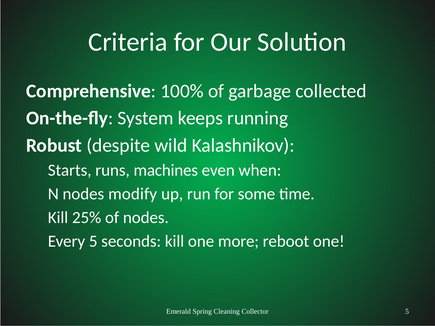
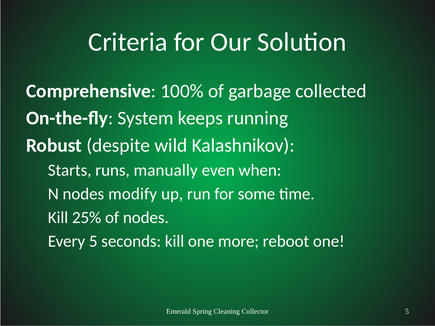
machines: machines -> manually
